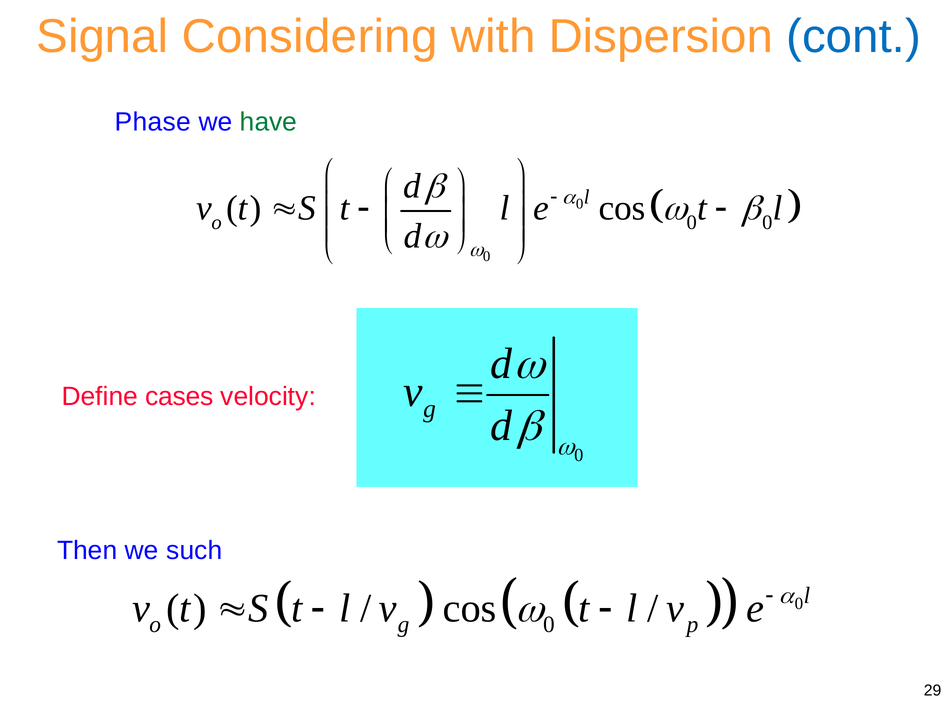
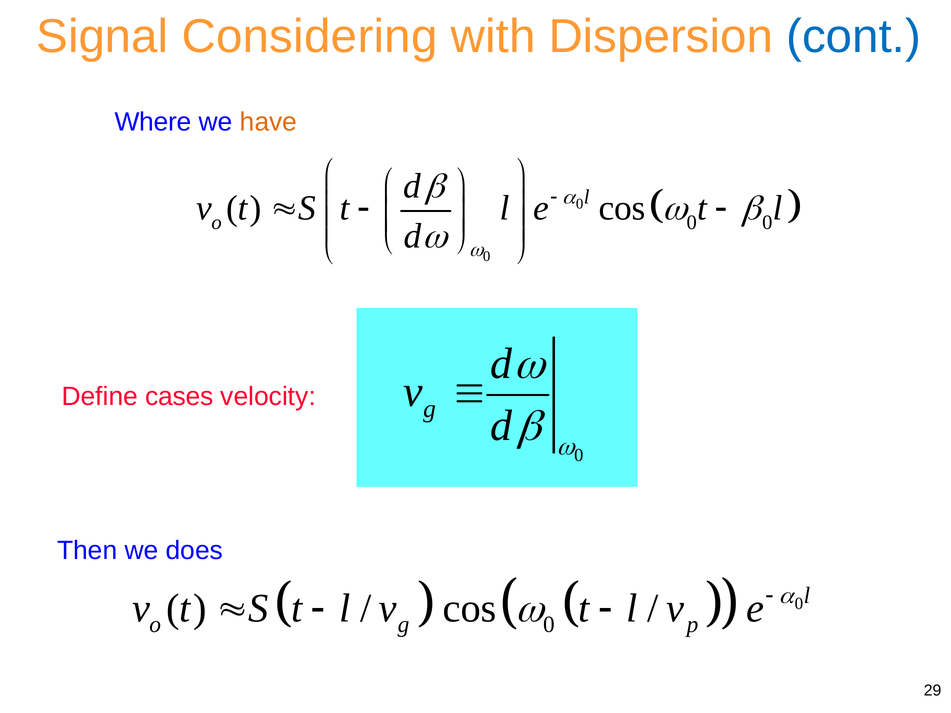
Phase: Phase -> Where
have colour: green -> orange
such: such -> does
